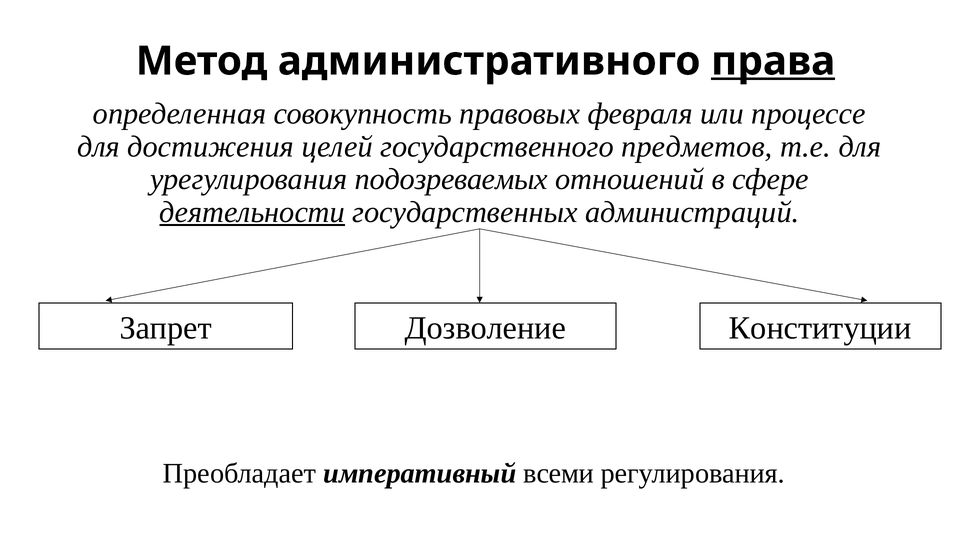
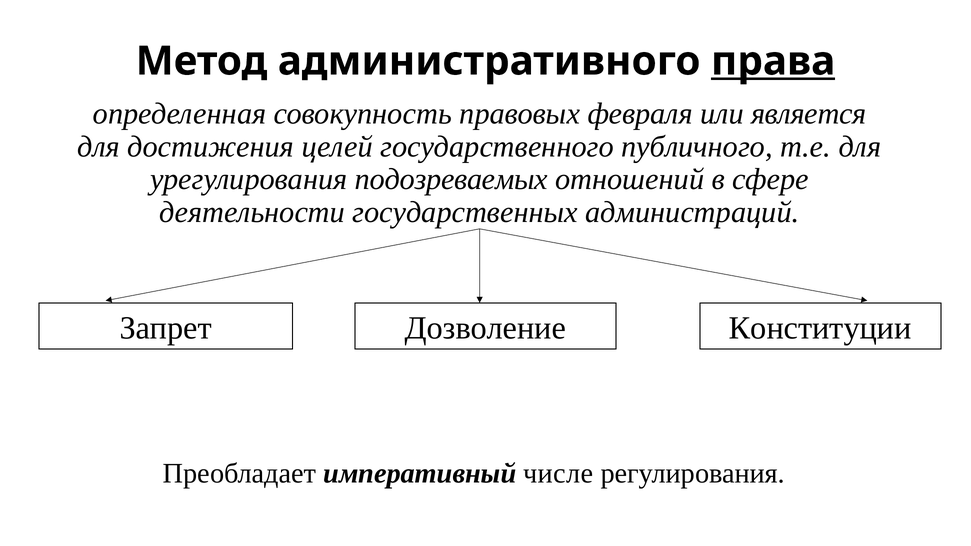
процессе: процессе -> является
предметов: предметов -> публичного
деятельности underline: present -> none
всеми: всеми -> числе
